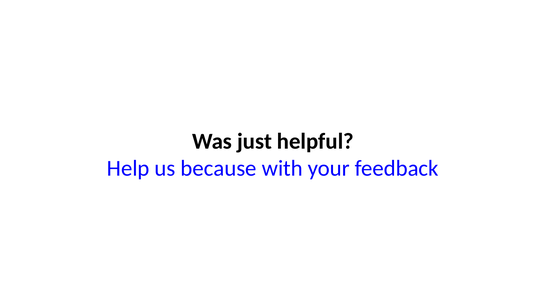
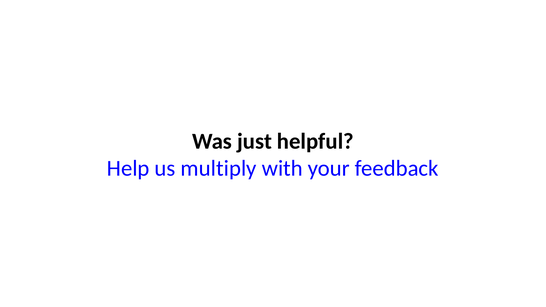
because: because -> multiply
